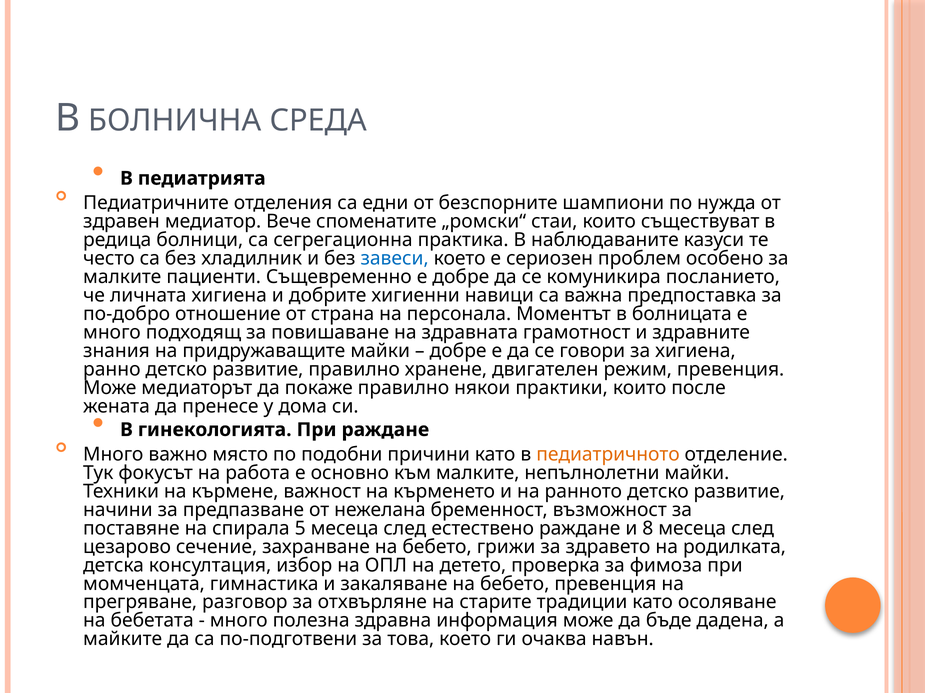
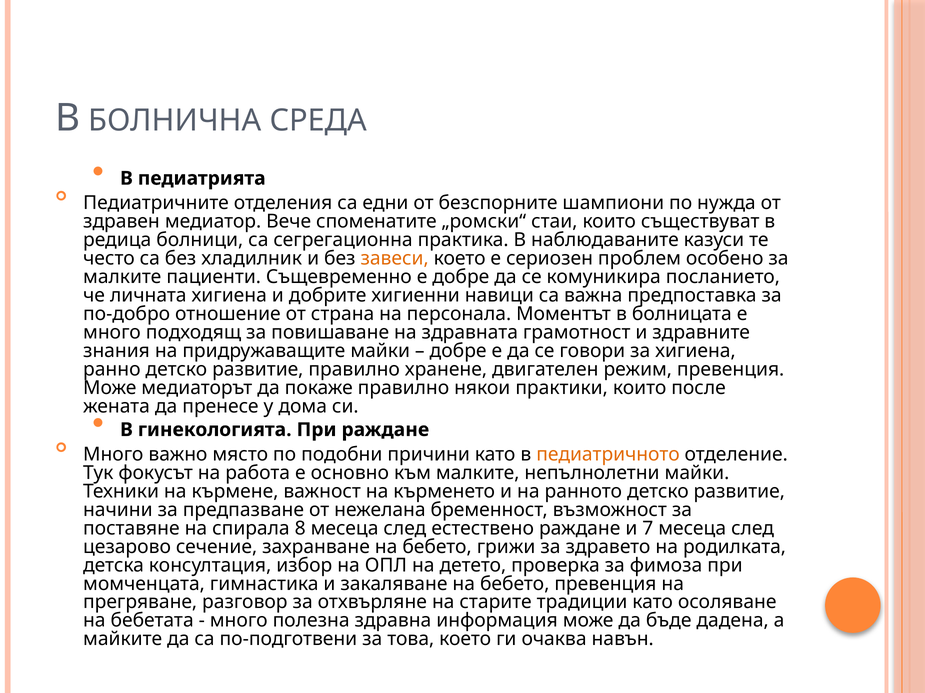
завеси colour: blue -> orange
5: 5 -> 8
8: 8 -> 7
